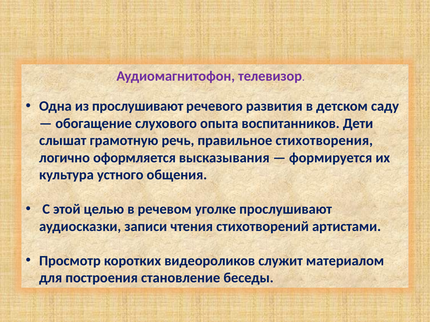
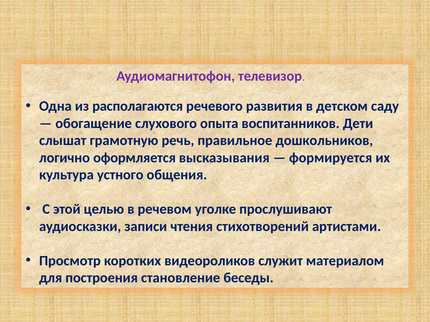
из прослушивают: прослушивают -> располагаются
стихотворения: стихотворения -> дошкольников
